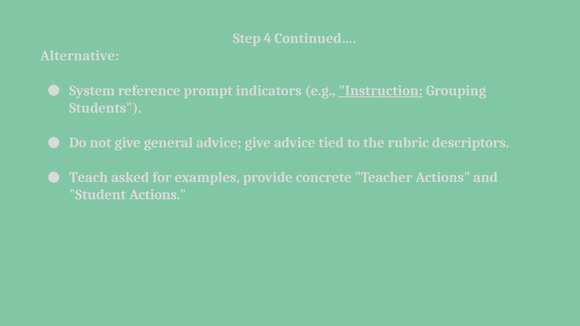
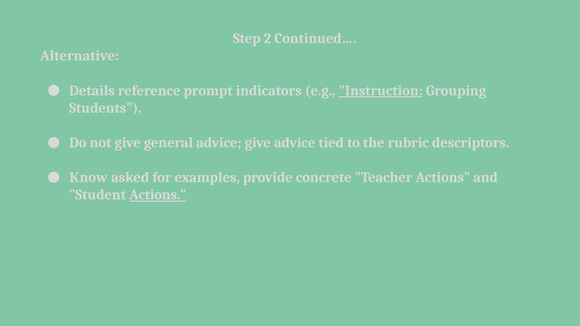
4: 4 -> 2
System: System -> Details
Teach: Teach -> Know
Actions at (158, 195) underline: none -> present
